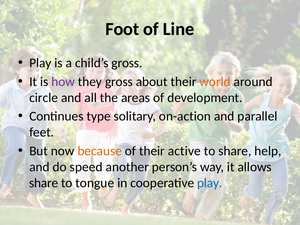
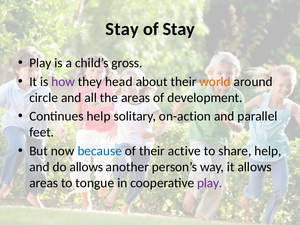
Foot at (122, 29): Foot -> Stay
of Line: Line -> Stay
they gross: gross -> head
Continues type: type -> help
because colour: orange -> blue
do speed: speed -> allows
share at (44, 183): share -> areas
play at (210, 183) colour: blue -> purple
